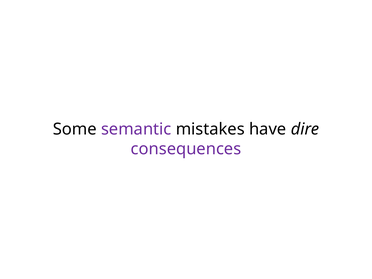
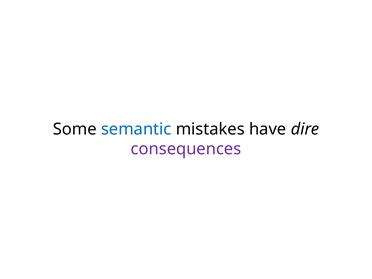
semantic colour: purple -> blue
